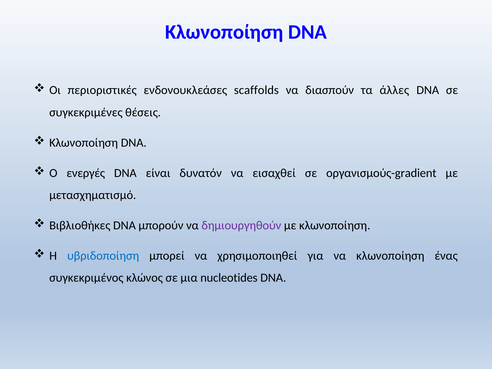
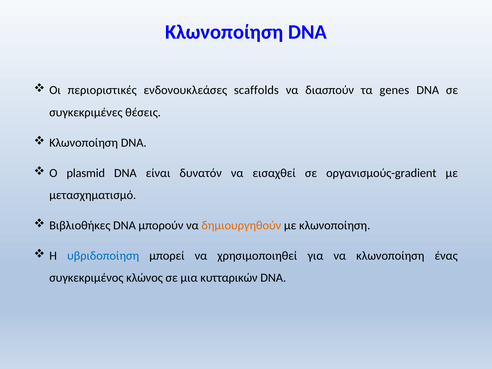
άλλες: άλλες -> genes
ενεργές: ενεργές -> plasmid
δημιουργηθούν colour: purple -> orange
nucleotides: nucleotides -> κυτταρικών
